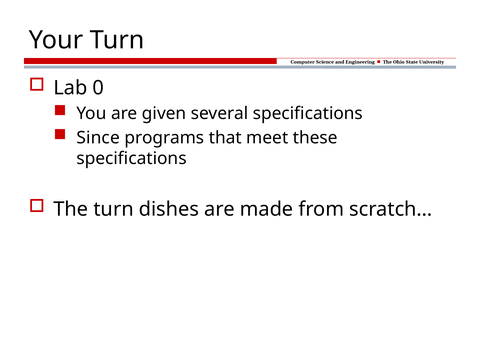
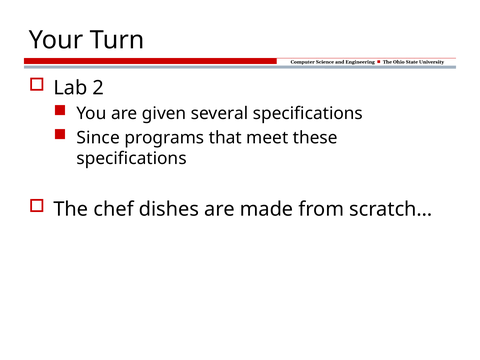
0: 0 -> 2
The turn: turn -> chef
